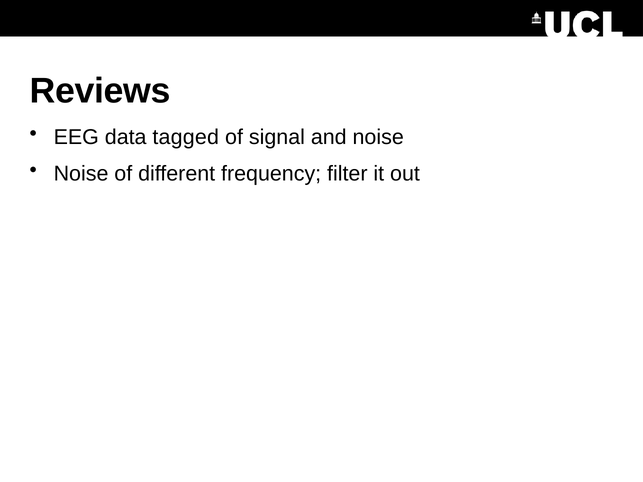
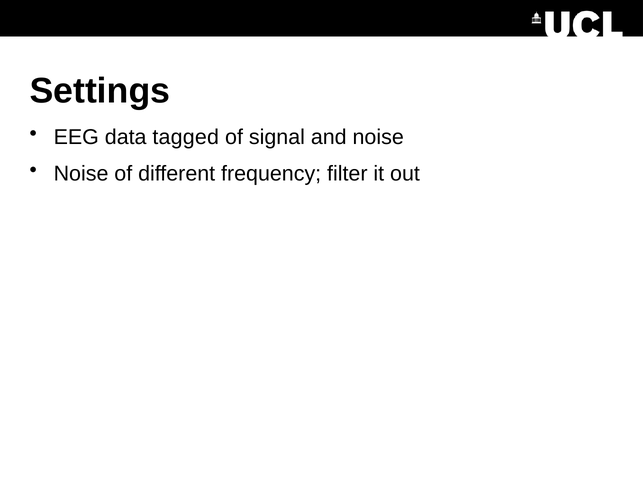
Reviews: Reviews -> Settings
